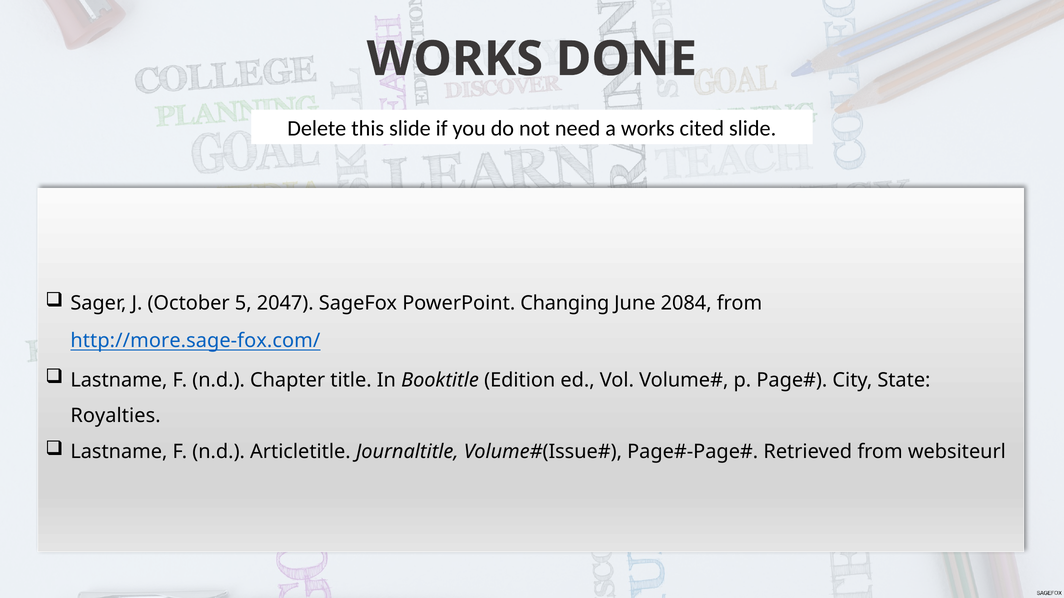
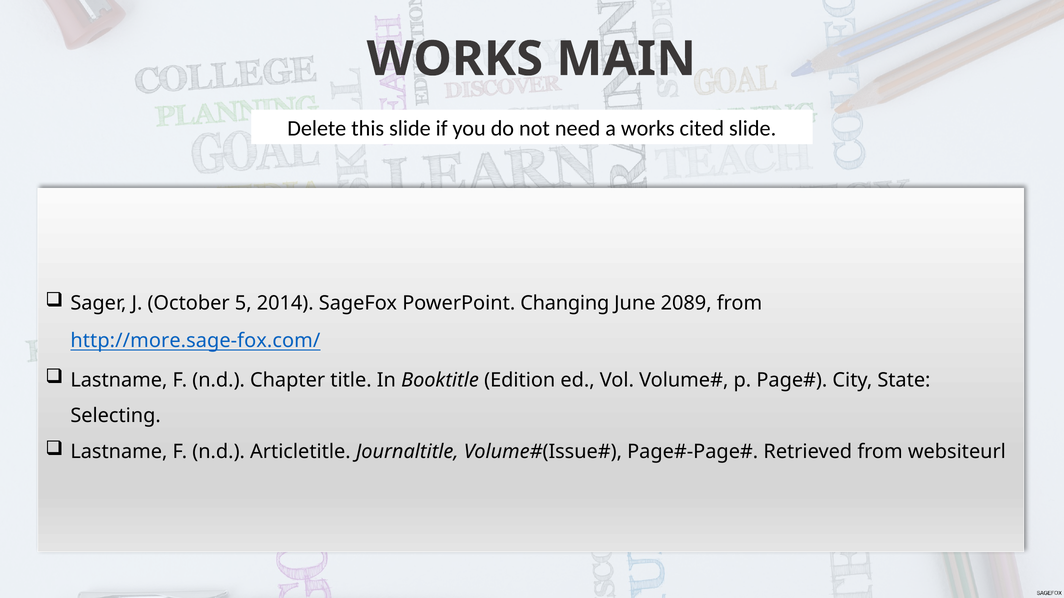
DONE: DONE -> MAIN
2047: 2047 -> 2014
2084: 2084 -> 2089
Royalties: Royalties -> Selecting
